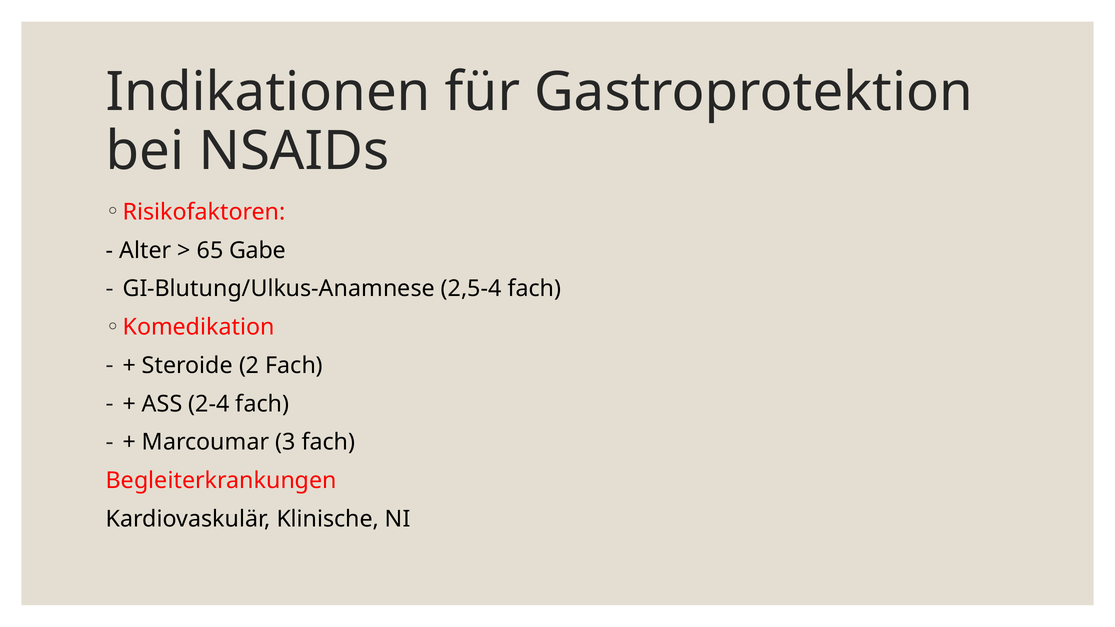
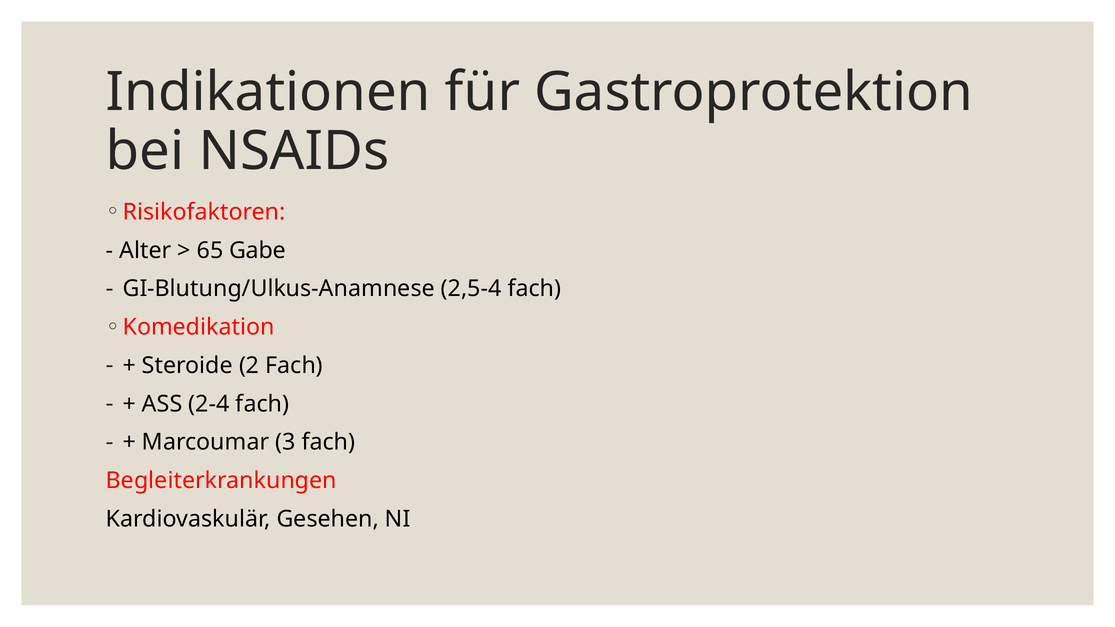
Klinische: Klinische -> Gesehen
